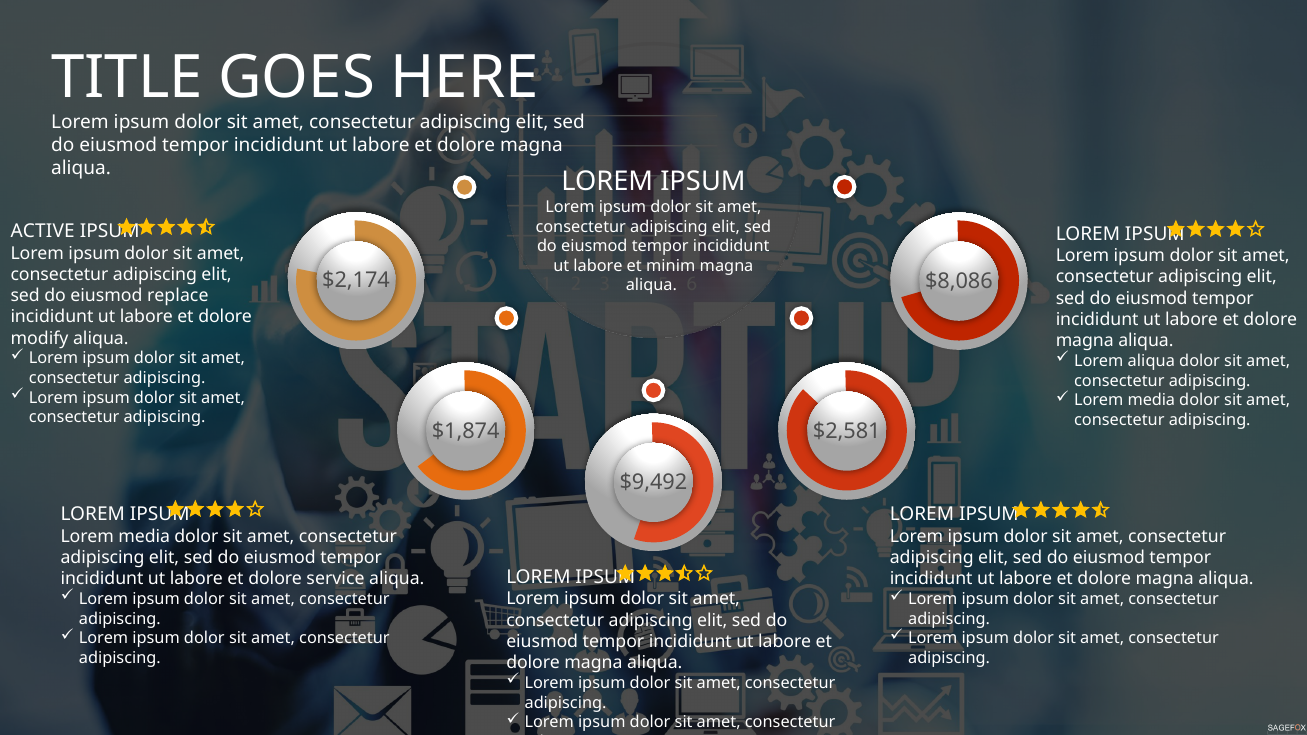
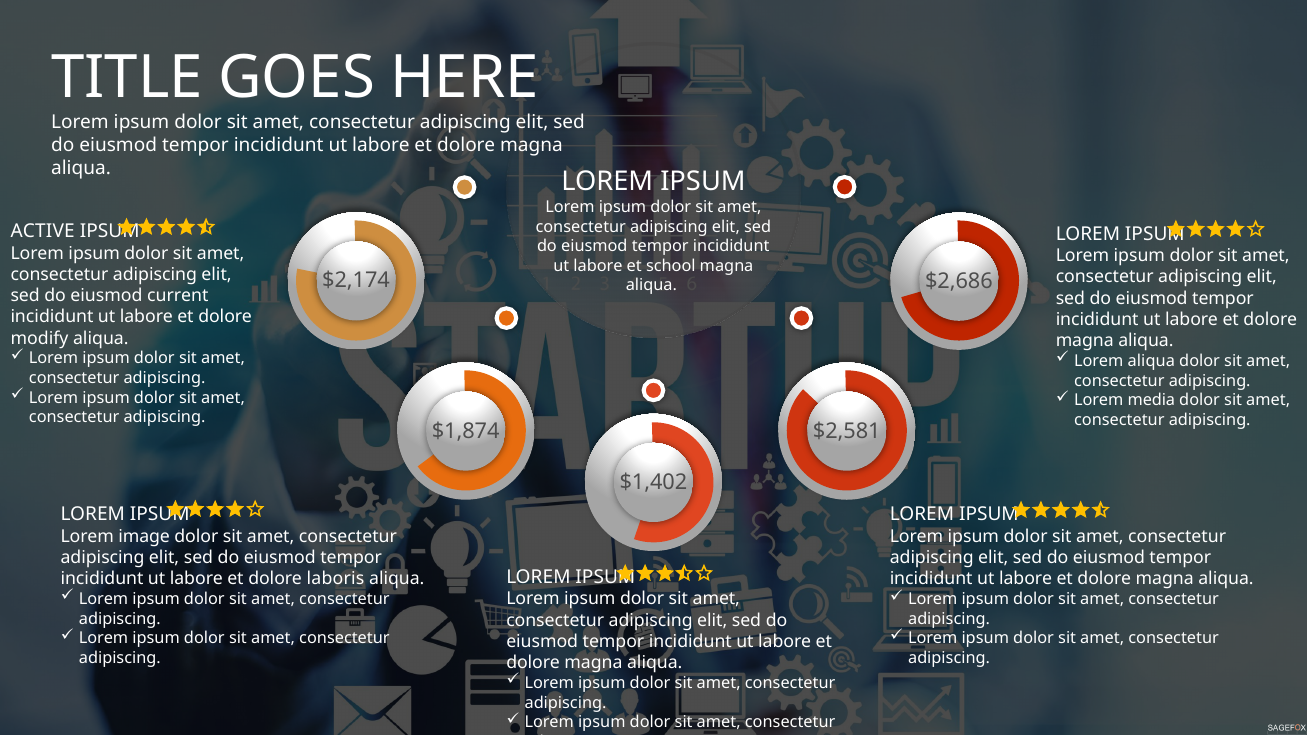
minim: minim -> school
$8,086: $8,086 -> $2,686
replace: replace -> current
$9,492: $9,492 -> $1,402
media at (144, 536): media -> image
service: service -> laboris
